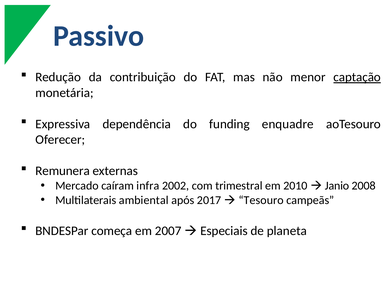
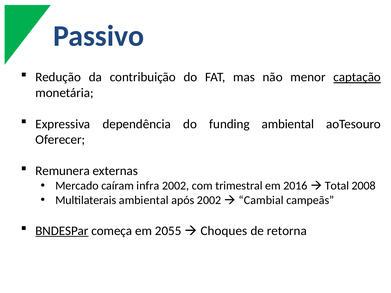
funding enquadre: enquadre -> ambiental
2010: 2010 -> 2016
Janio: Janio -> Total
após 2017: 2017 -> 2002
Tesouro: Tesouro -> Cambial
BNDESPar underline: none -> present
2007: 2007 -> 2055
Especiais: Especiais -> Choques
planeta: planeta -> retorna
